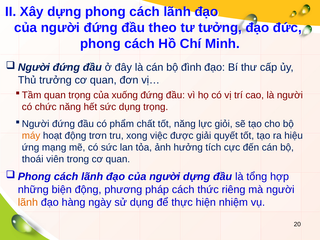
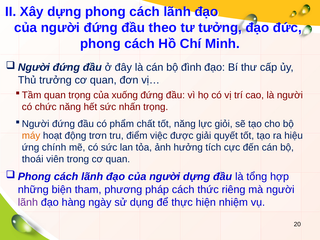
sức dụng: dụng -> nhấn
xong: xong -> điểm
mạng: mạng -> chính
biện động: động -> tham
lãnh at (28, 202) colour: orange -> purple
